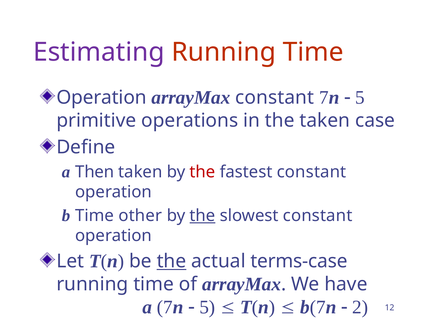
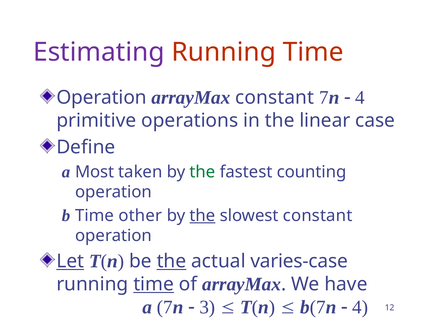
5 at (360, 98): 5 -> 4
the taken: taken -> linear
Then: Then -> Most
the at (202, 172) colour: red -> green
fastest constant: constant -> counting
Let underline: none -> present
terms-case: terms-case -> varies-case
time at (154, 284) underline: none -> present
5 at (207, 307): 5 -> 3
2 at (360, 307): 2 -> 4
